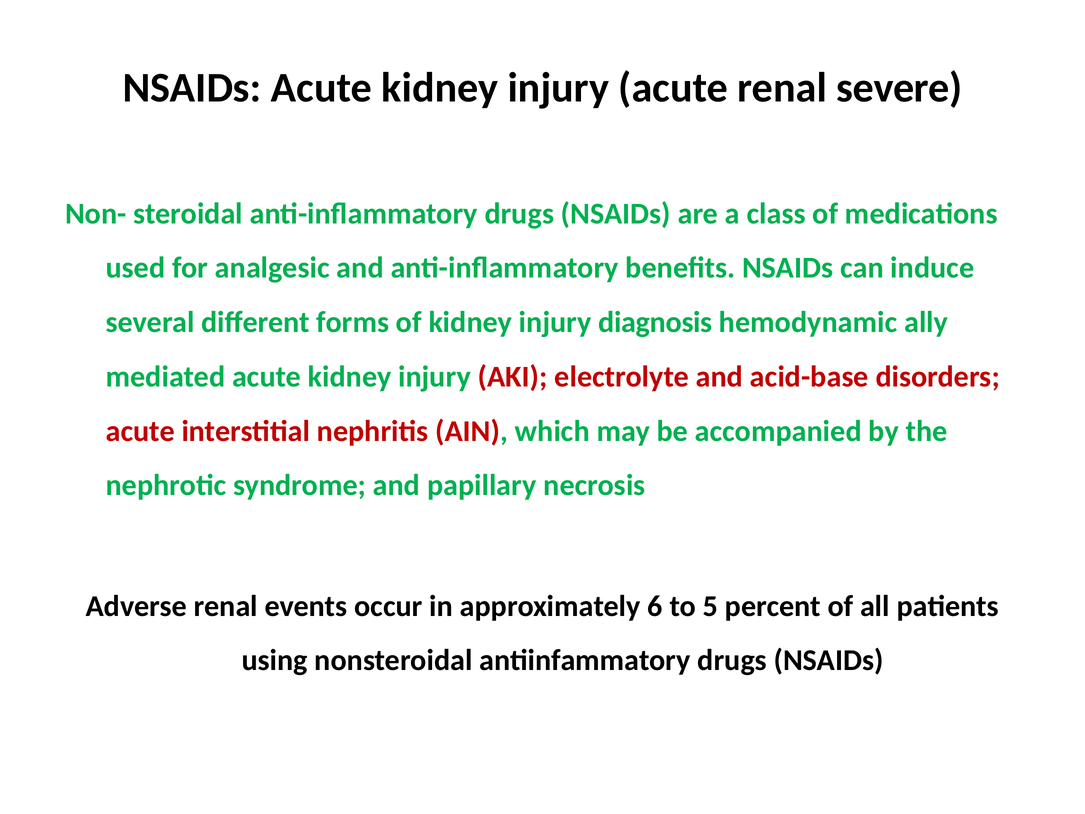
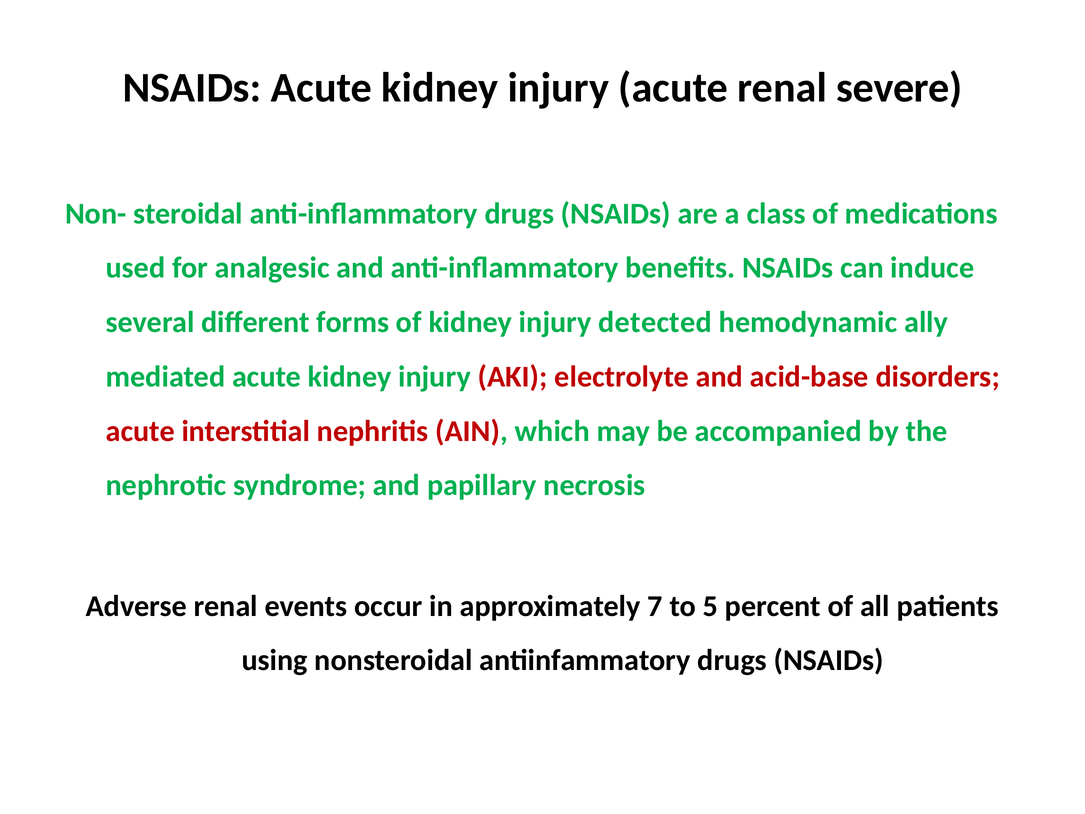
diagnosis: diagnosis -> detected
6: 6 -> 7
